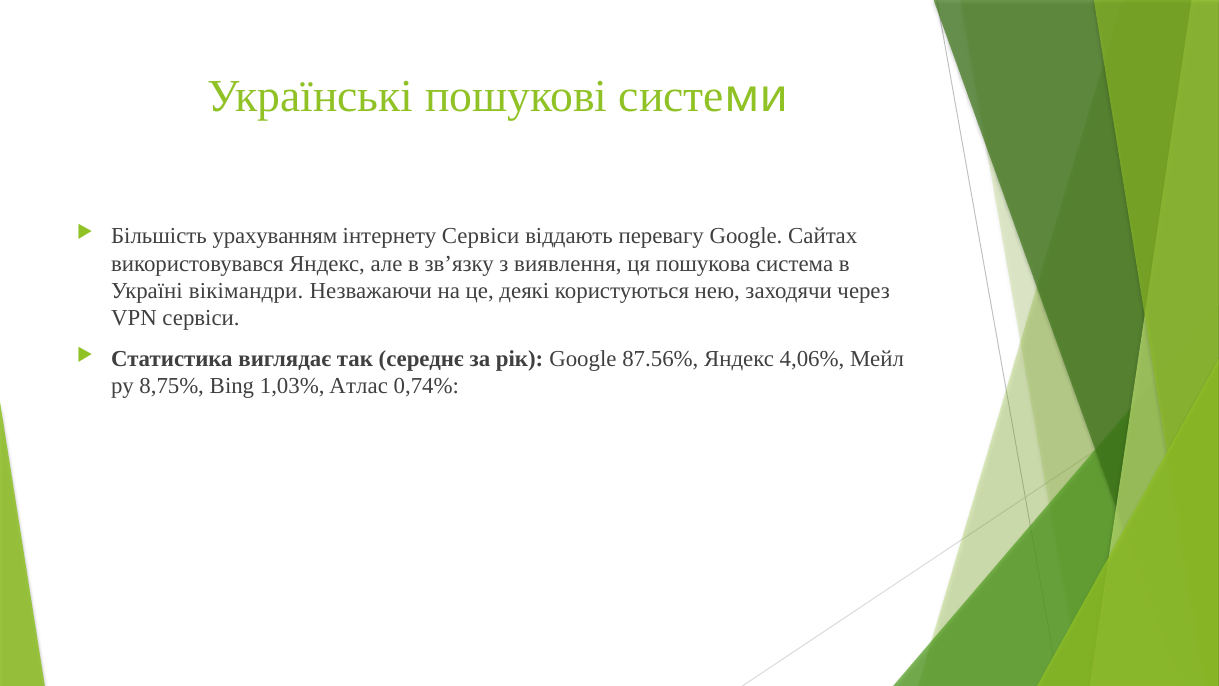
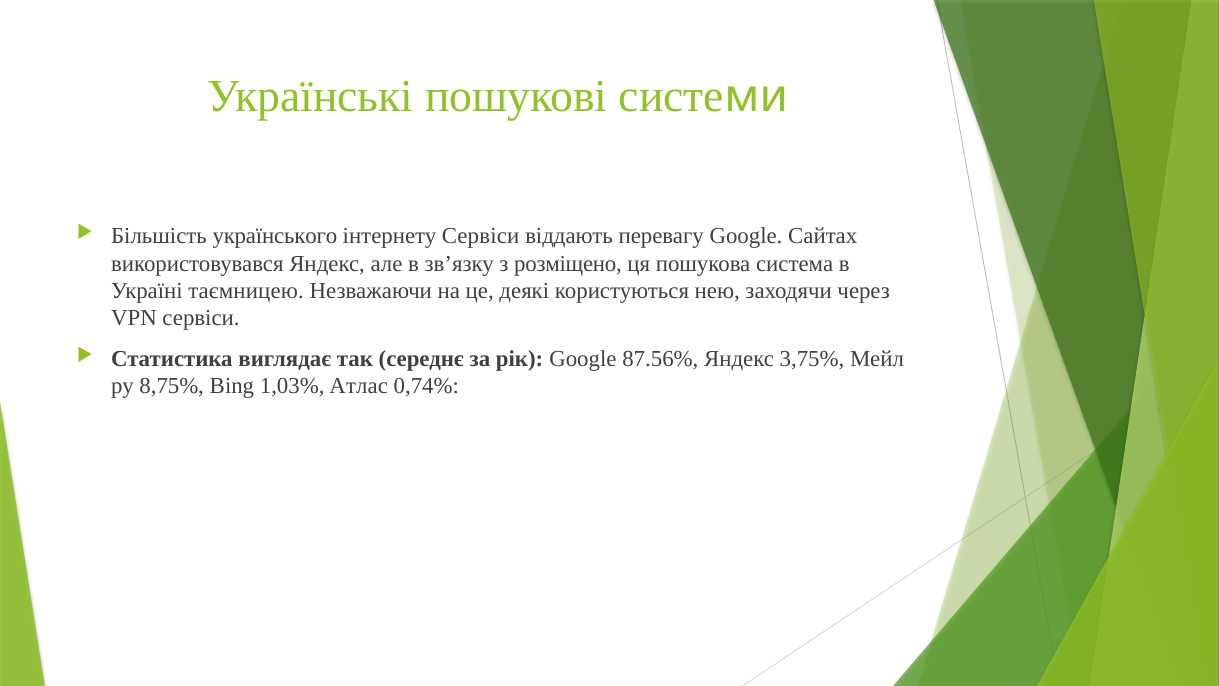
урахуванням: урахуванням -> українського
виявлення: виявлення -> розміщено
вікімандри: вікімандри -> таємницею
4,06%: 4,06% -> 3,75%
